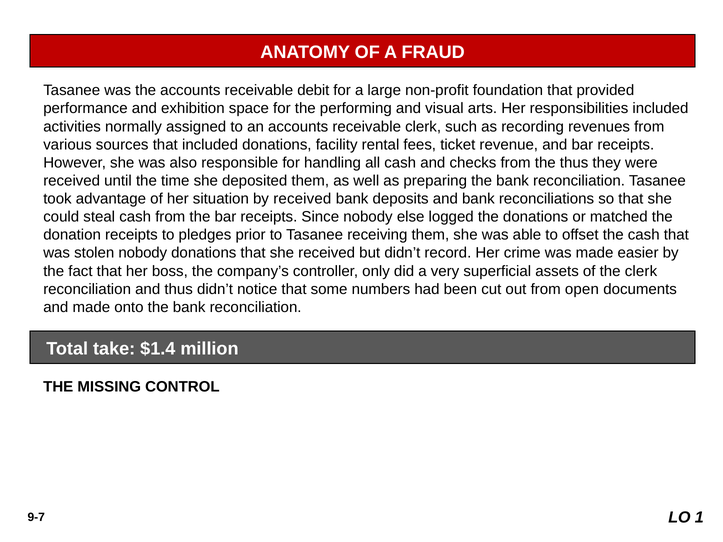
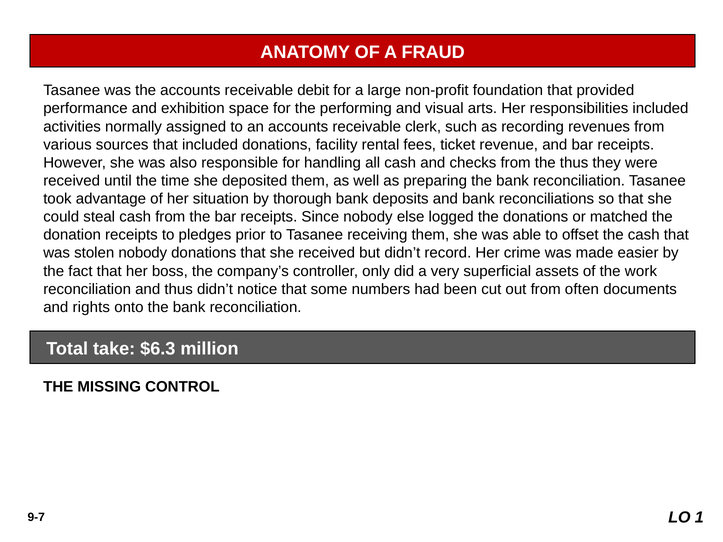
by received: received -> thorough
the clerk: clerk -> work
open: open -> often
and made: made -> rights
$1.4: $1.4 -> $6.3
